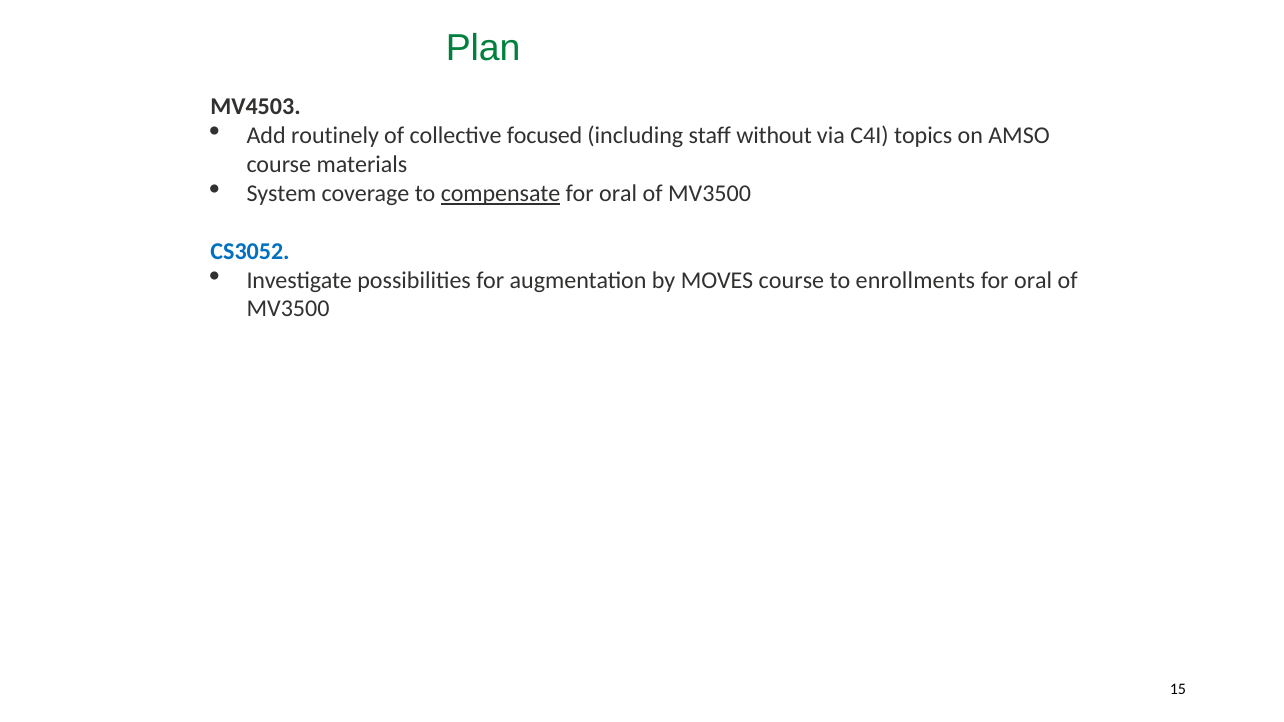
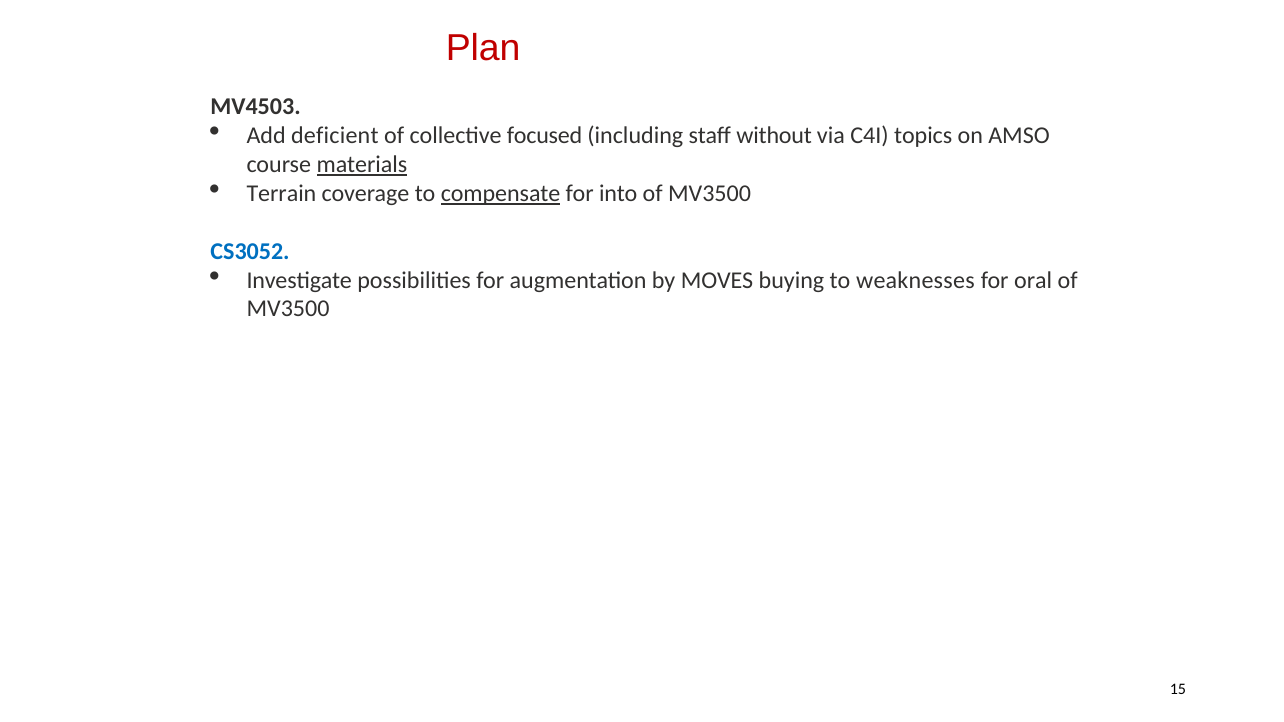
Plan colour: green -> red
routinely: routinely -> deficient
materials underline: none -> present
System: System -> Terrain
oral at (618, 194): oral -> into
MOVES course: course -> buying
enrollments: enrollments -> weaknesses
